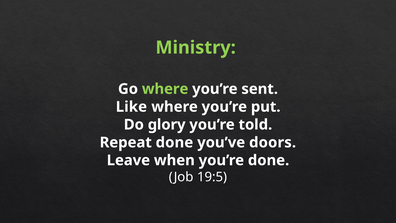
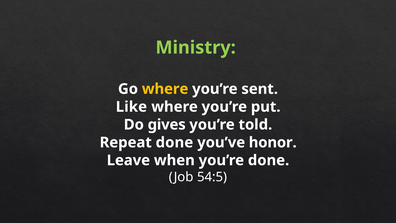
where at (165, 89) colour: light green -> yellow
glory: glory -> gives
doors: doors -> honor
19:5: 19:5 -> 54:5
